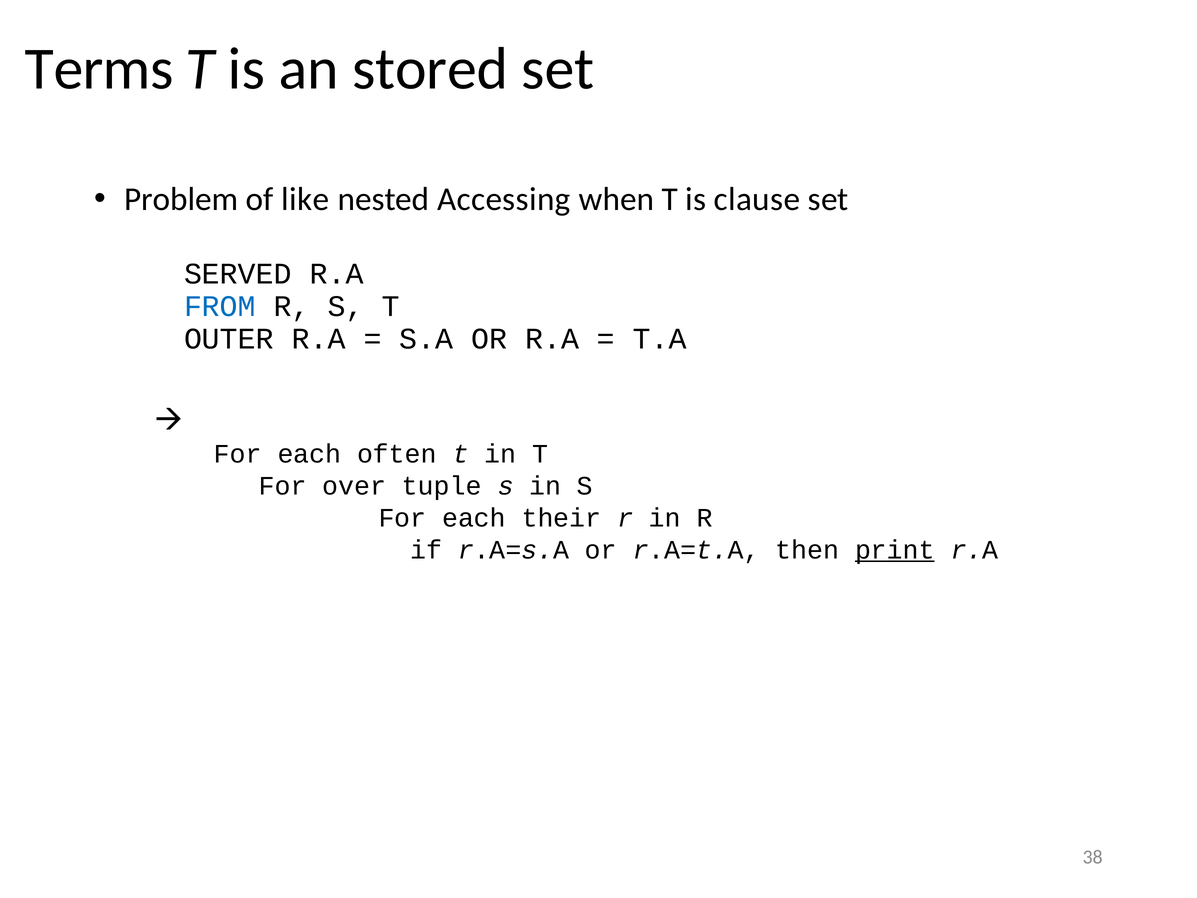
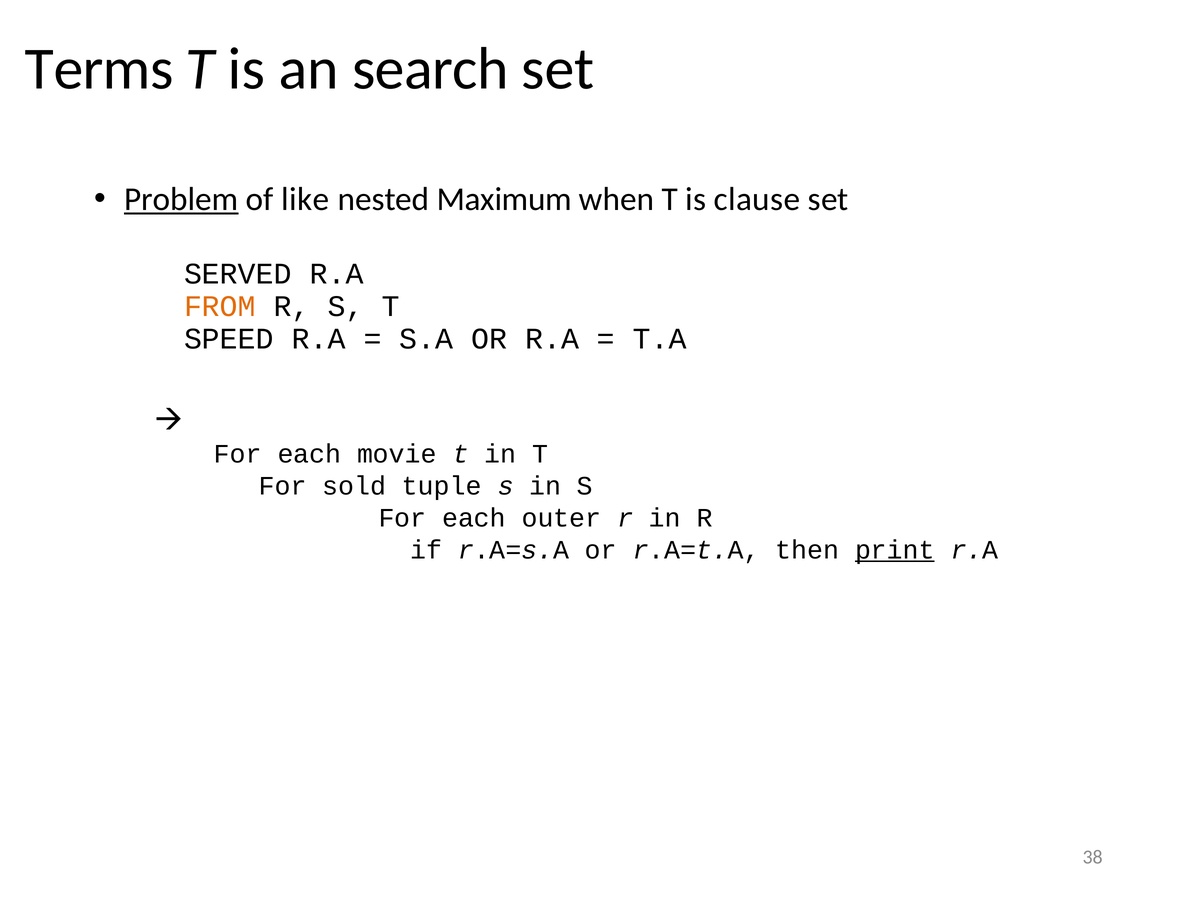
stored: stored -> search
Problem underline: none -> present
Accessing: Accessing -> Maximum
FROM colour: blue -> orange
OUTER: OUTER -> SPEED
often: often -> movie
over: over -> sold
their: their -> outer
